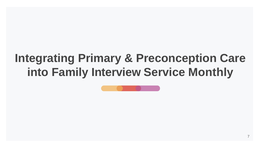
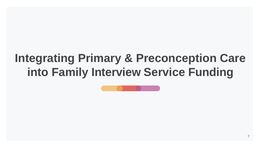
Monthly: Monthly -> Funding
